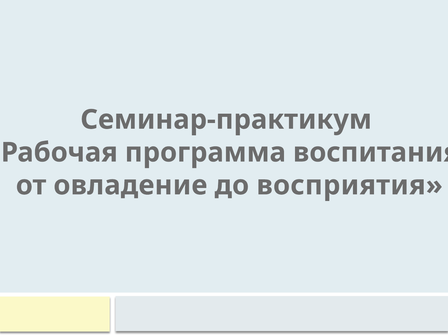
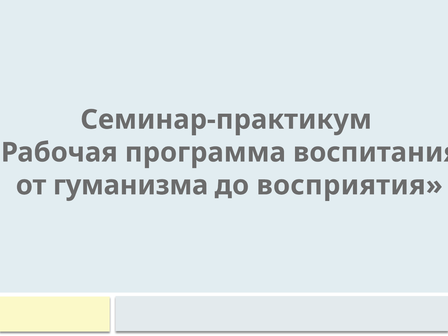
овладение: овладение -> гуманизма
